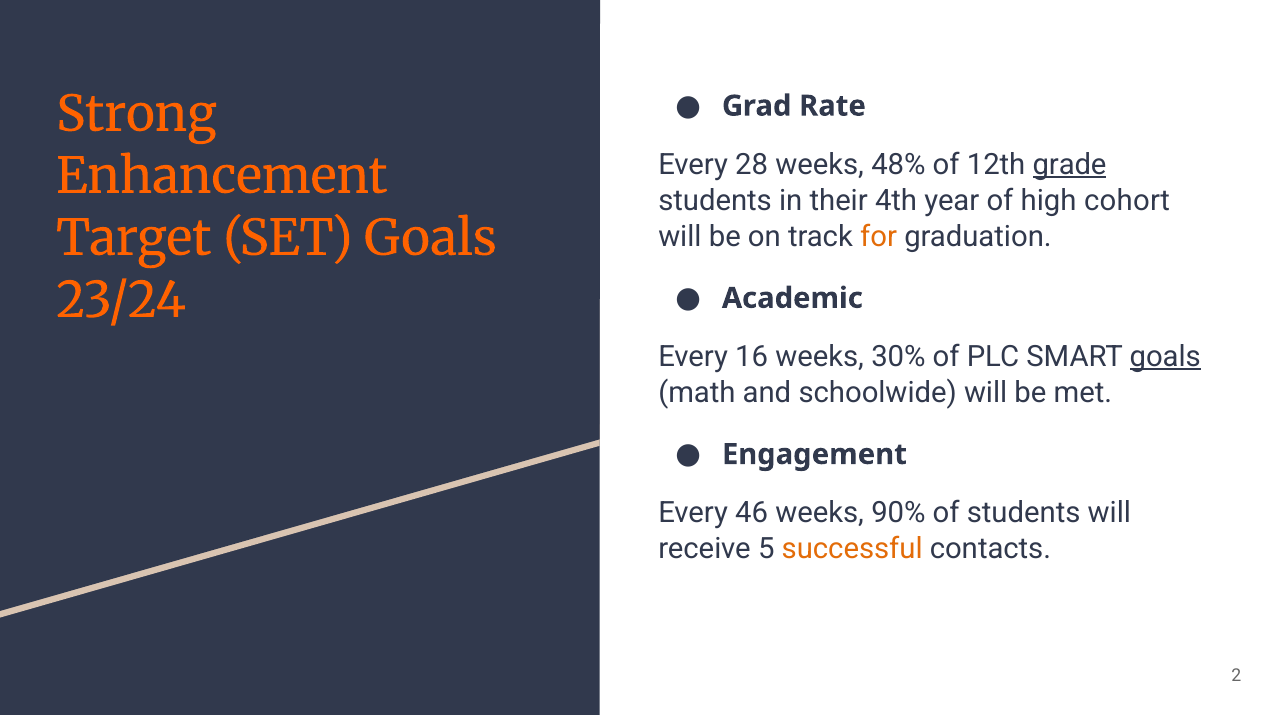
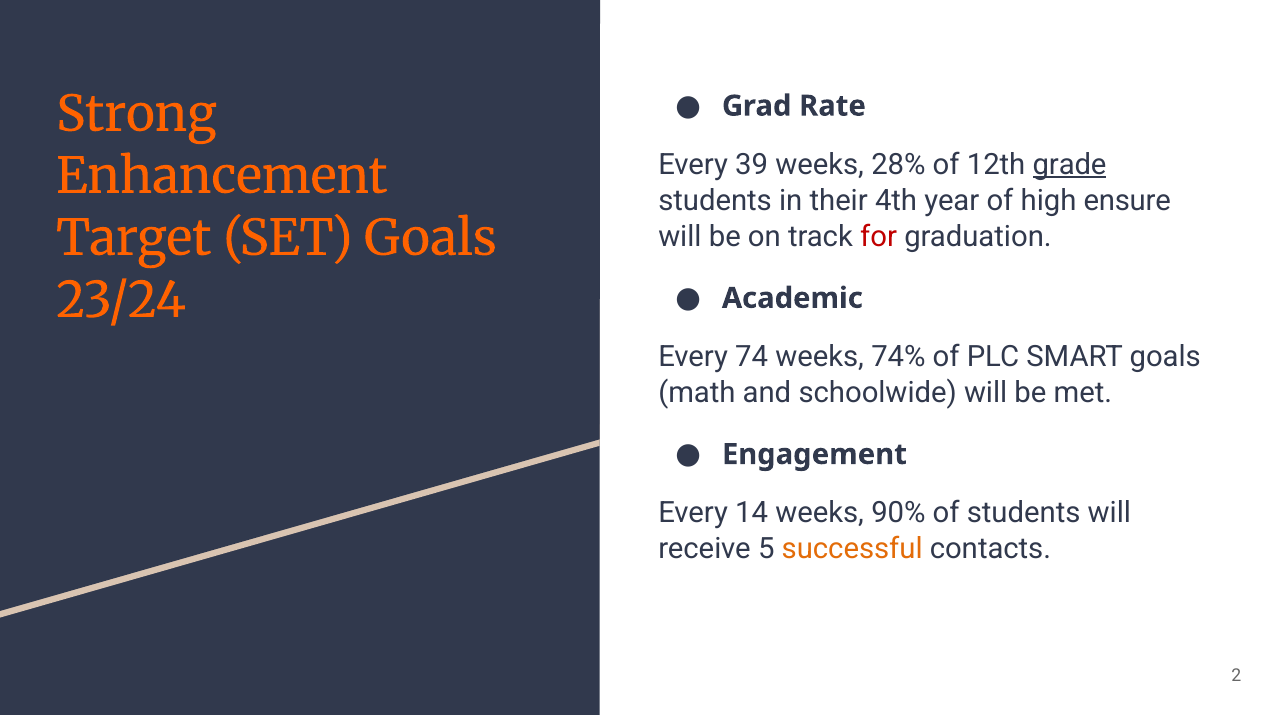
28: 28 -> 39
48%: 48% -> 28%
cohort: cohort -> ensure
for colour: orange -> red
16: 16 -> 74
30%: 30% -> 74%
goals at (1165, 357) underline: present -> none
46: 46 -> 14
